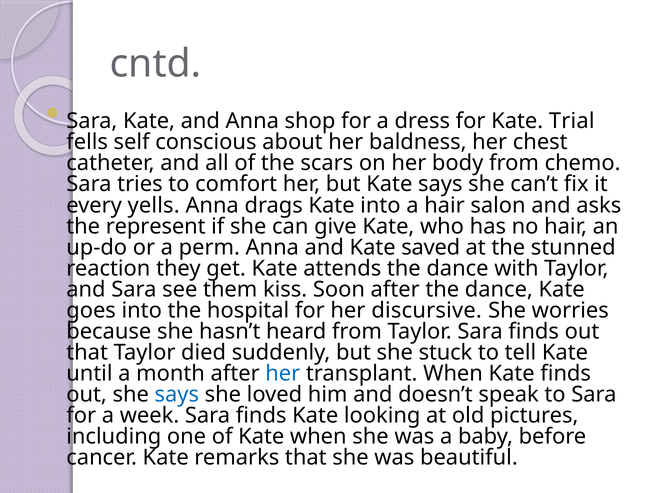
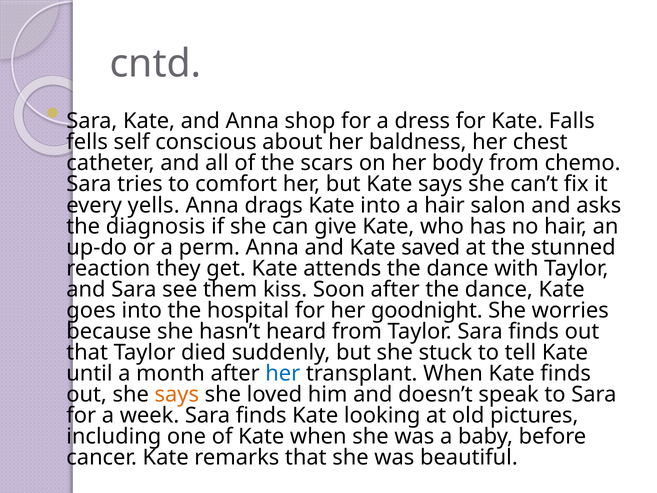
Trial: Trial -> Falls
represent: represent -> diagnosis
discursive: discursive -> goodnight
says at (177, 394) colour: blue -> orange
